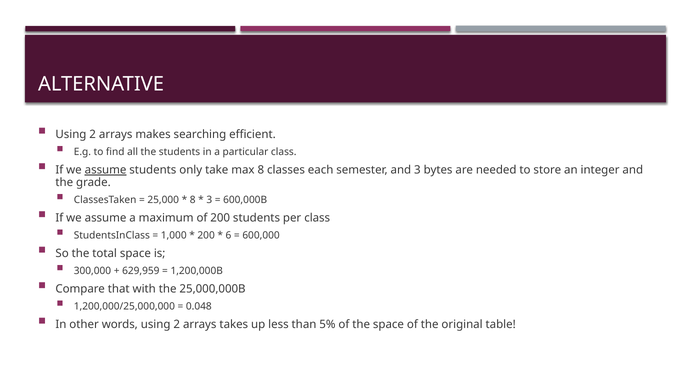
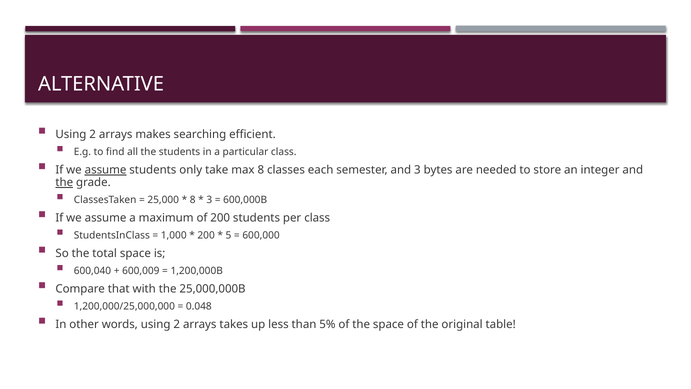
the at (64, 182) underline: none -> present
6: 6 -> 5
300,000: 300,000 -> 600,040
629,959: 629,959 -> 600,009
